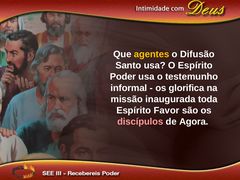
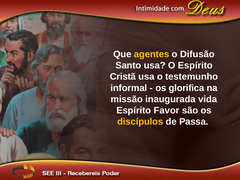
Poder: Poder -> Cristã
toda: toda -> vida
discípulos colour: pink -> yellow
Agora: Agora -> Passa
